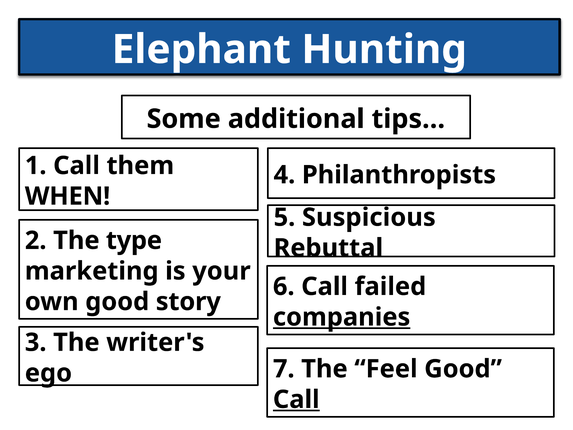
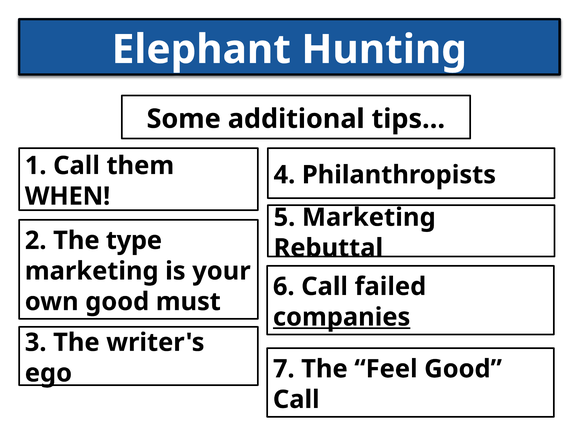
5 Suspicious: Suspicious -> Marketing
story: story -> must
Call at (296, 399) underline: present -> none
